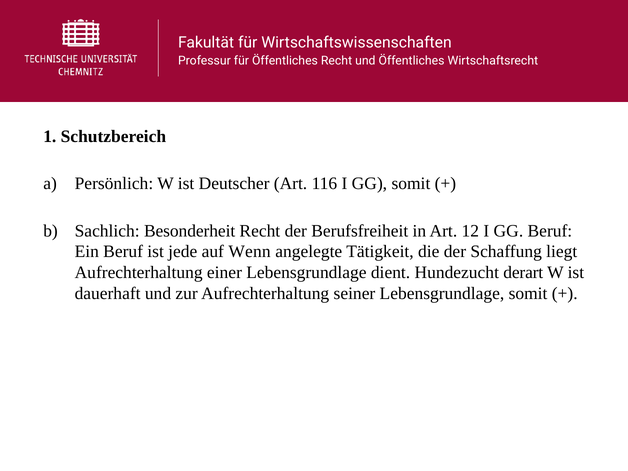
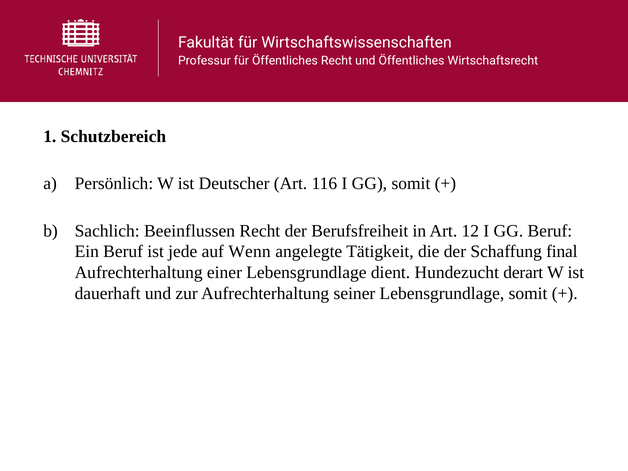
Besonderheit: Besonderheit -> Beeinflussen
liegt: liegt -> final
